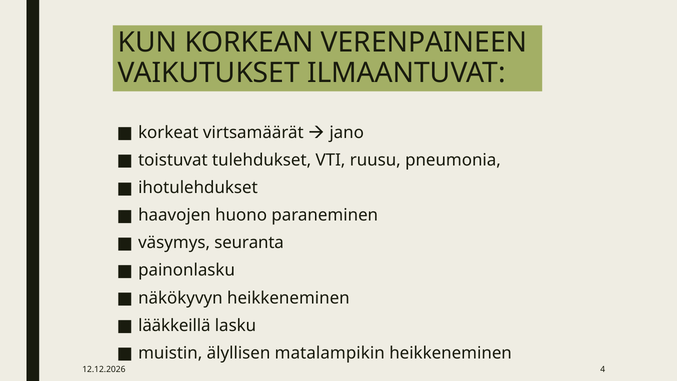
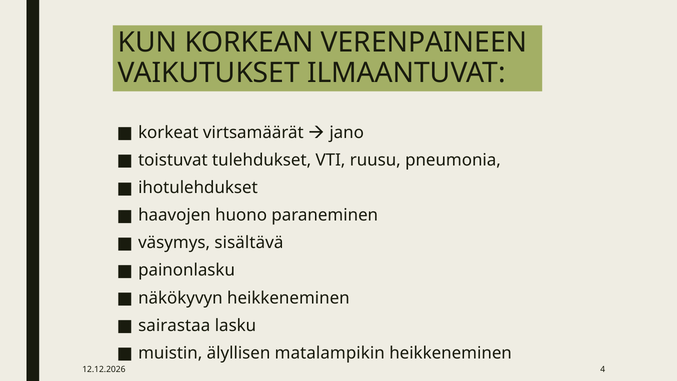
seuranta: seuranta -> sisältävä
lääkkeillä: lääkkeillä -> sairastaa
